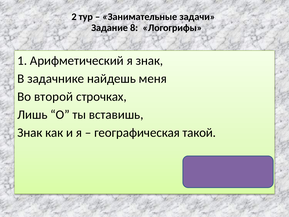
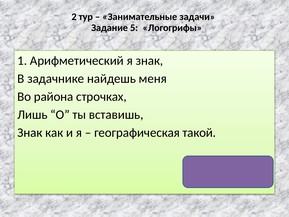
8: 8 -> 5
второй: второй -> района
